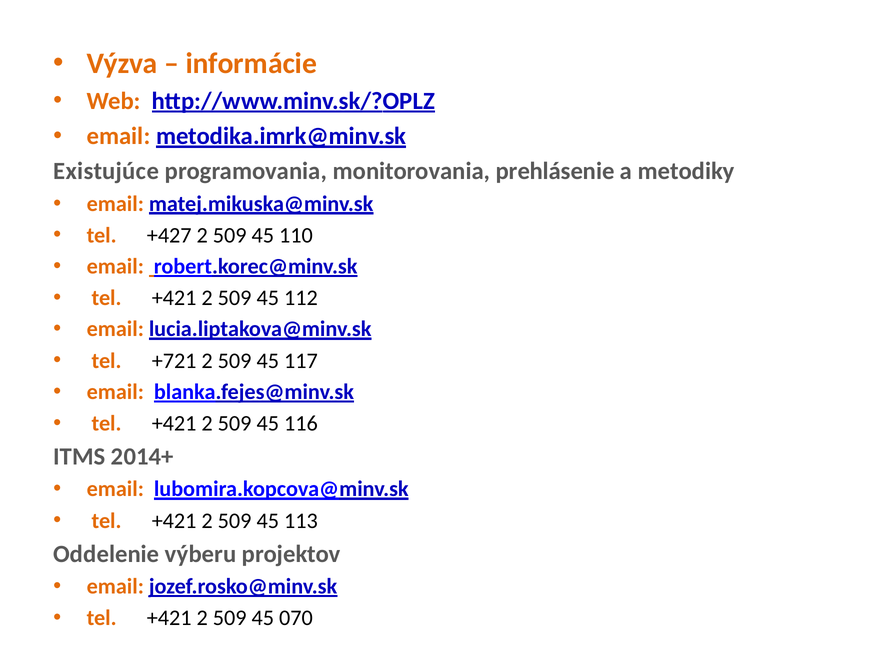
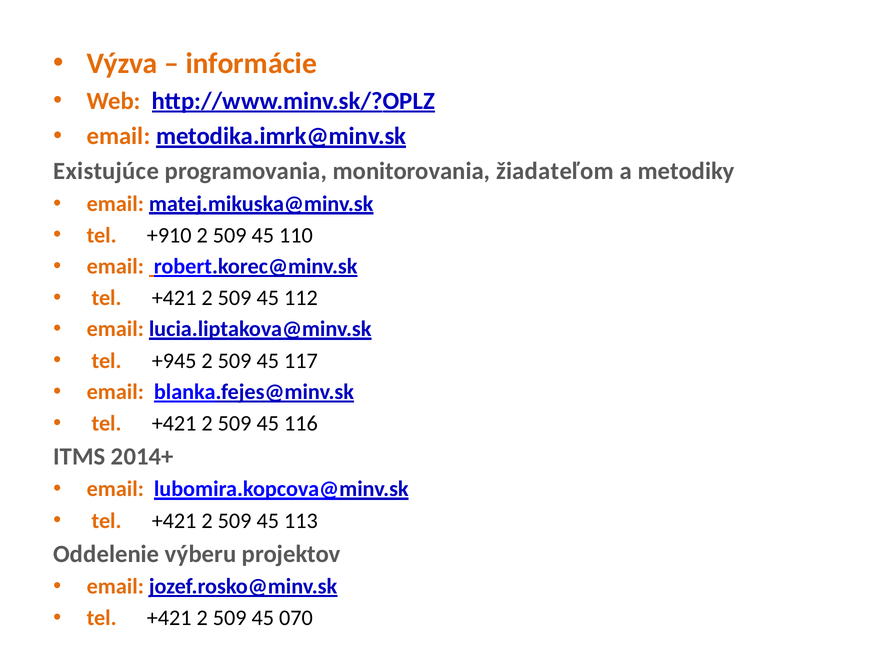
prehlásenie: prehlásenie -> žiadateľom
+427: +427 -> +910
+721: +721 -> +945
